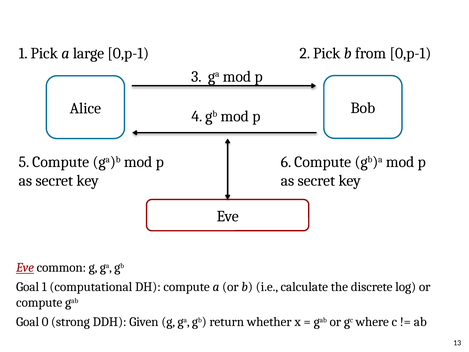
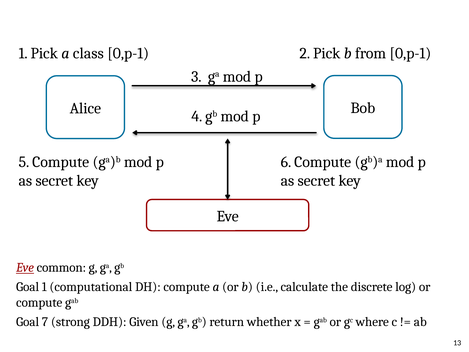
large: large -> class
0: 0 -> 7
